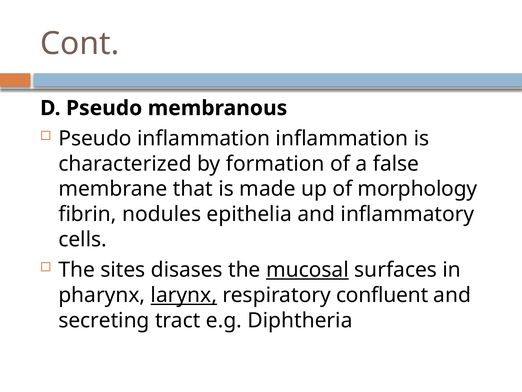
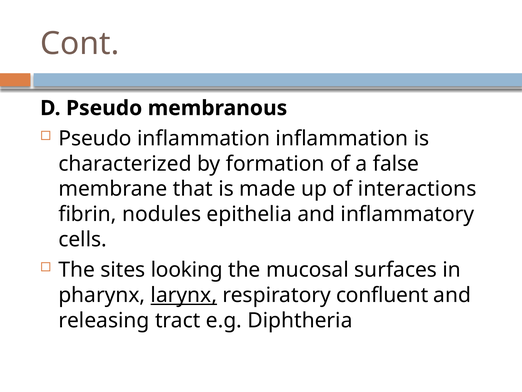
morphology: morphology -> interactions
disases: disases -> looking
mucosal underline: present -> none
secreting: secreting -> releasing
